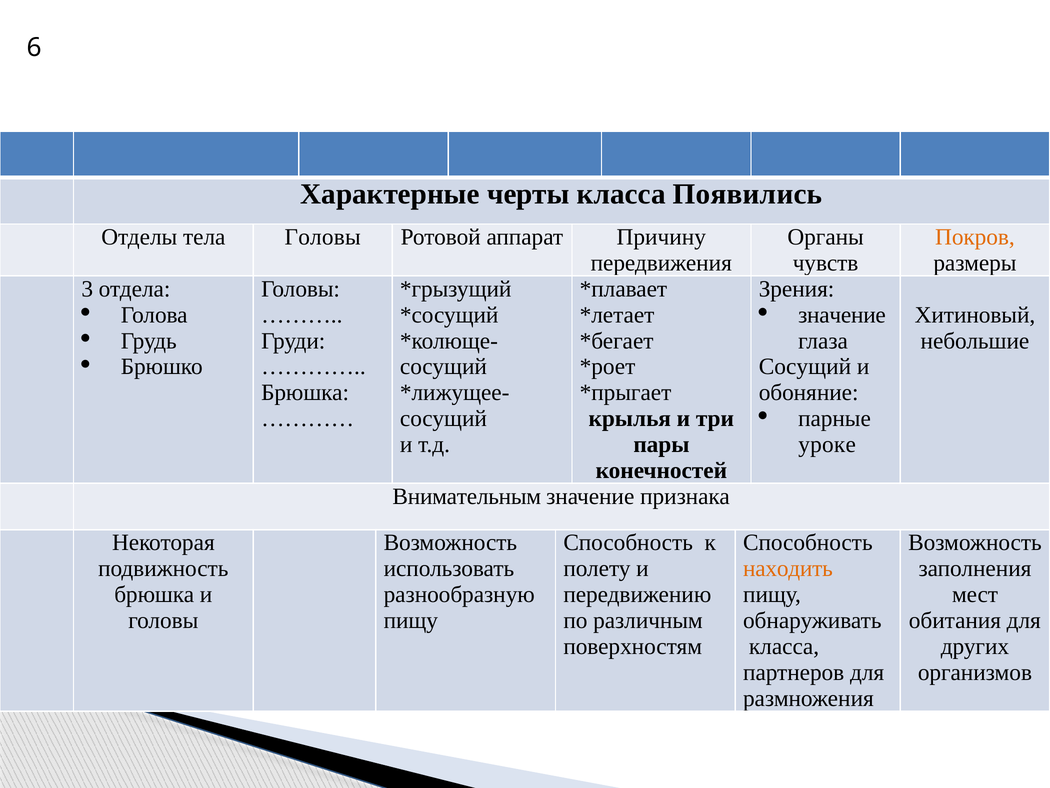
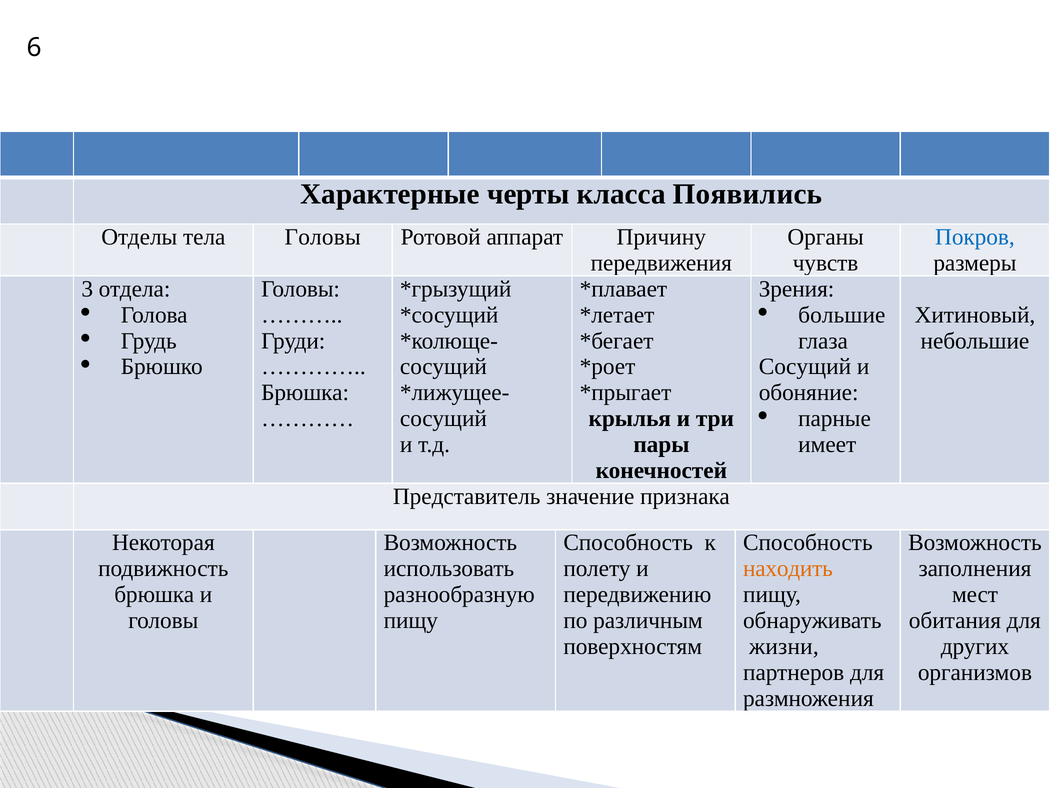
Покров colour: orange -> blue
значение at (842, 315): значение -> большие
уроке: уроке -> имеет
Внимательным: Внимательным -> Представитель
класса at (784, 646): класса -> жизни
